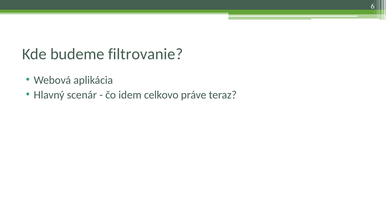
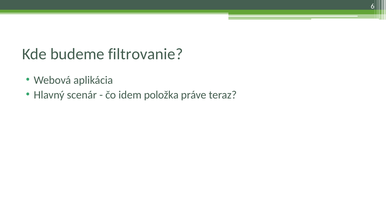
celkovo: celkovo -> položka
